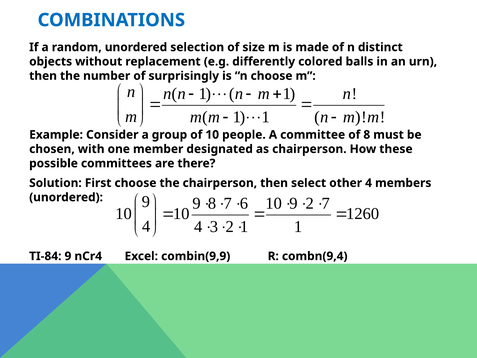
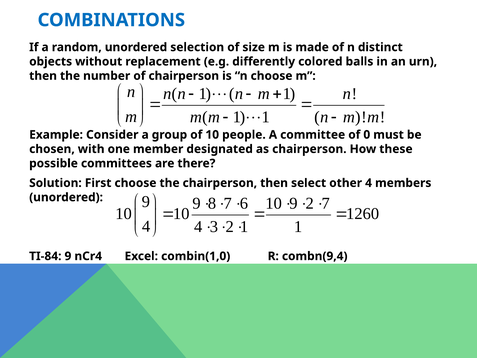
of surprisingly: surprisingly -> chairperson
of 8: 8 -> 0
combin(9,9: combin(9,9 -> combin(1,0
